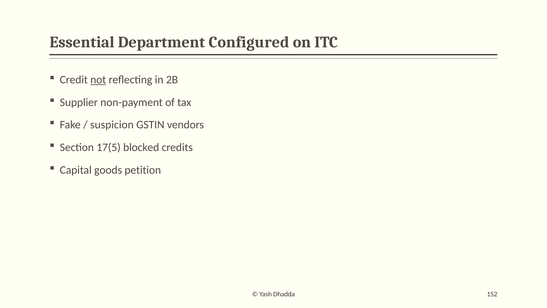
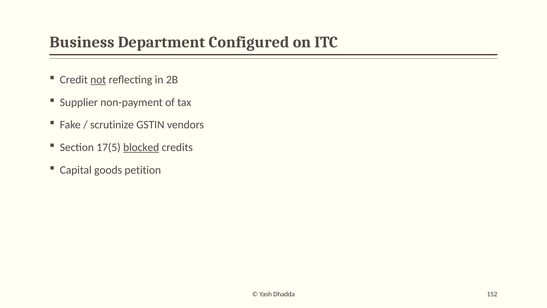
Essential: Essential -> Business
suspicion: suspicion -> scrutinize
blocked underline: none -> present
